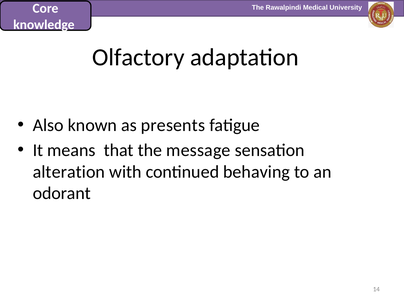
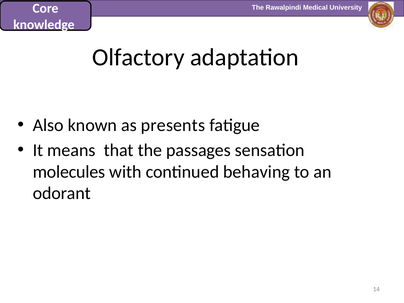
message: message -> passages
alteration: alteration -> molecules
